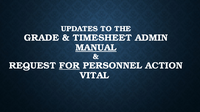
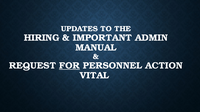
GRADE: GRADE -> HIRING
TIMESHEET: TIMESHEET -> IMPORTANT
MANUAL underline: present -> none
